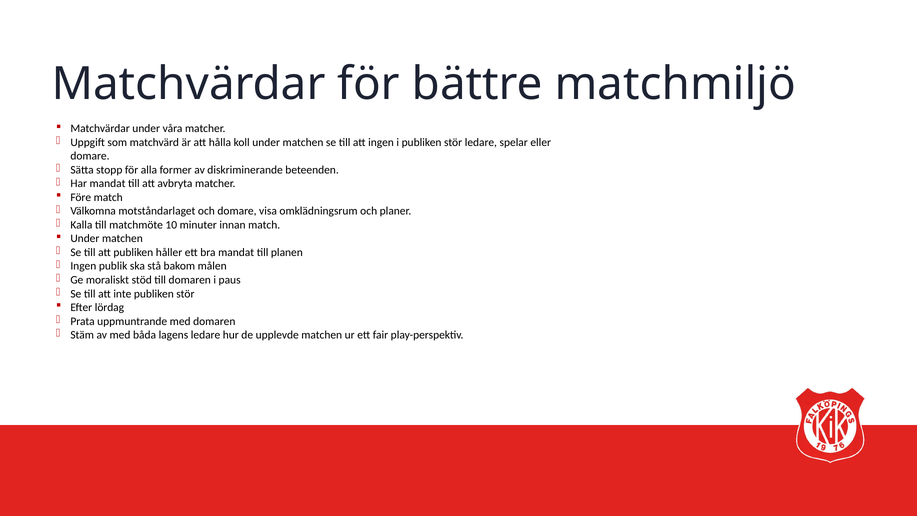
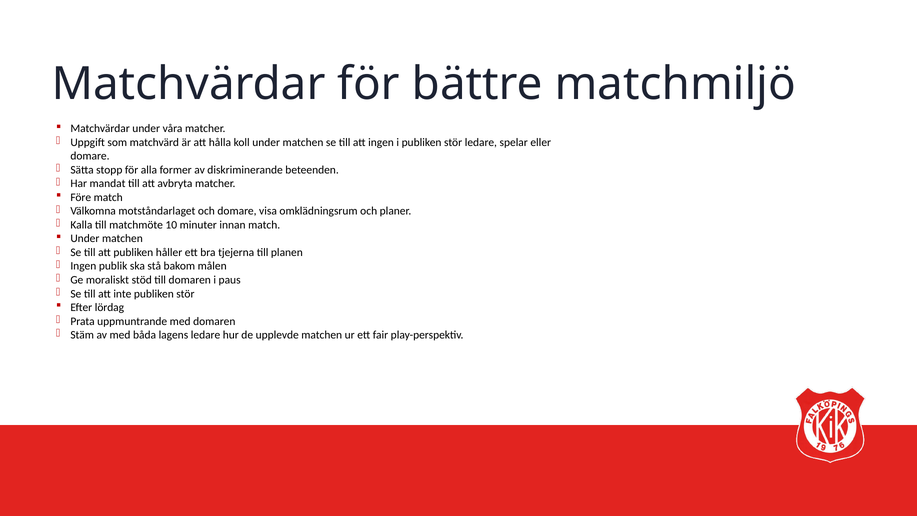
bra mandat: mandat -> tjejerna
